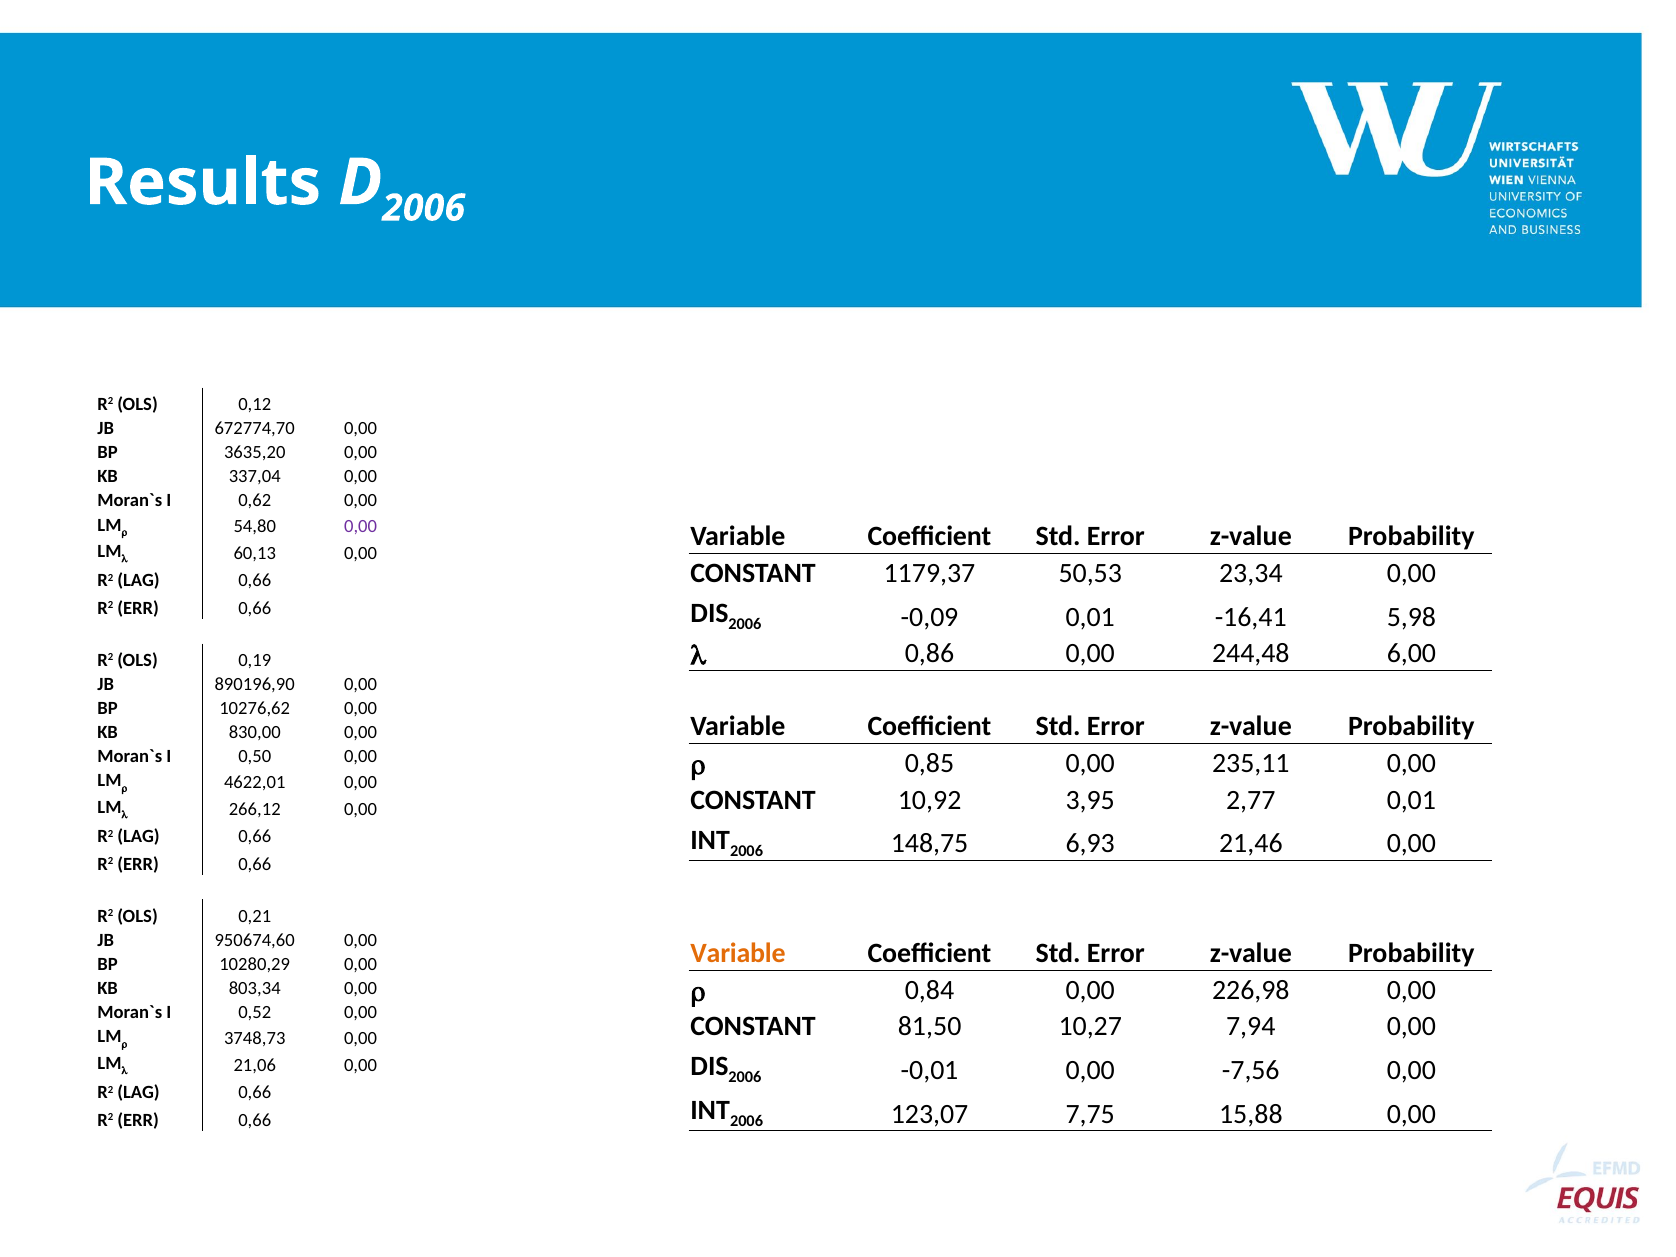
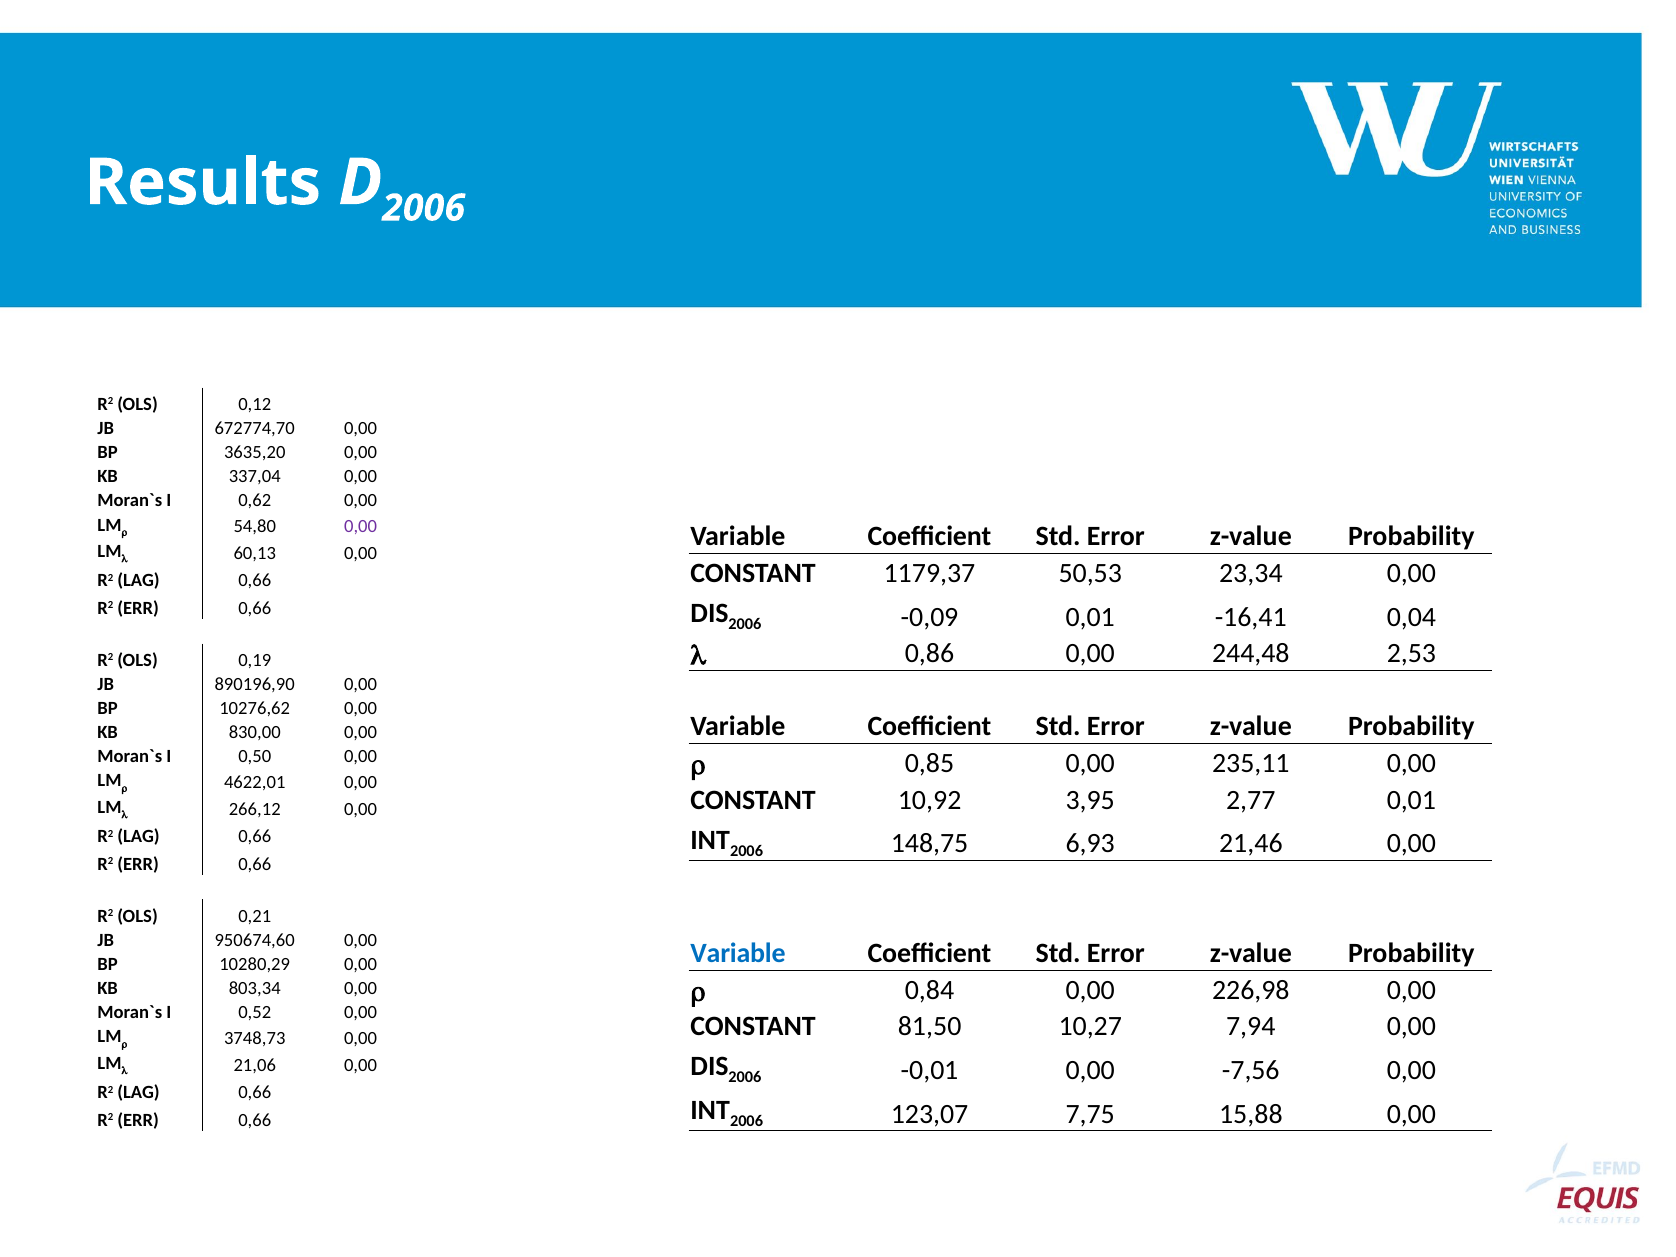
5,98: 5,98 -> 0,04
6,00: 6,00 -> 2,53
Variable at (738, 953) colour: orange -> blue
